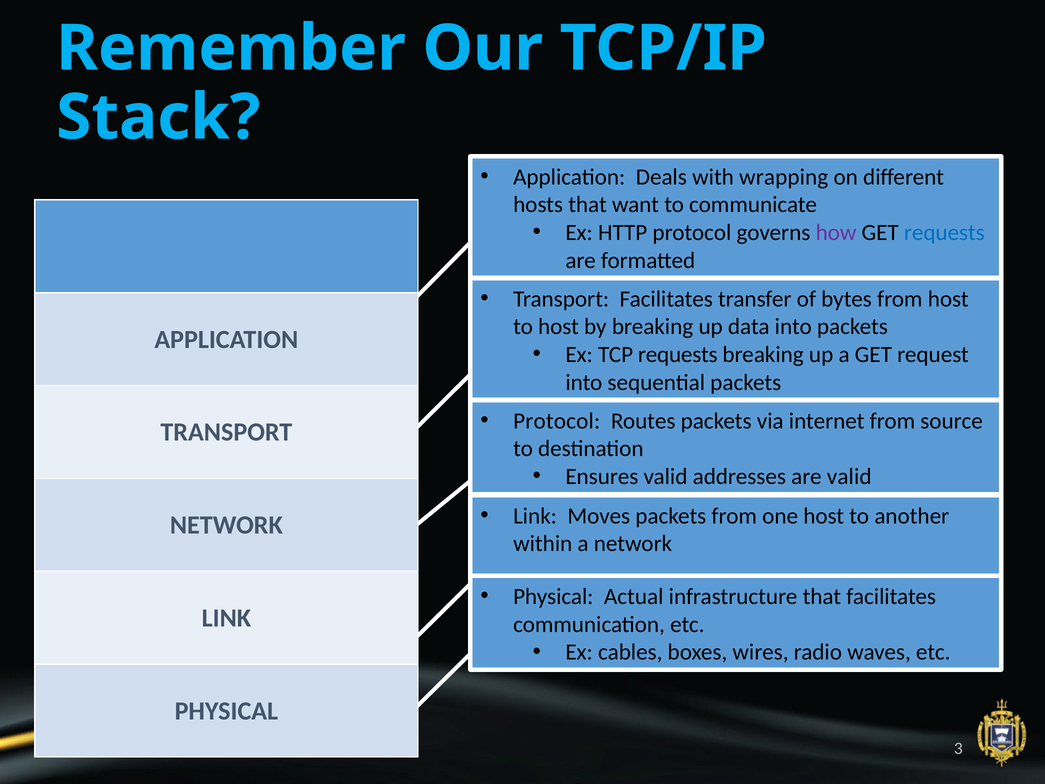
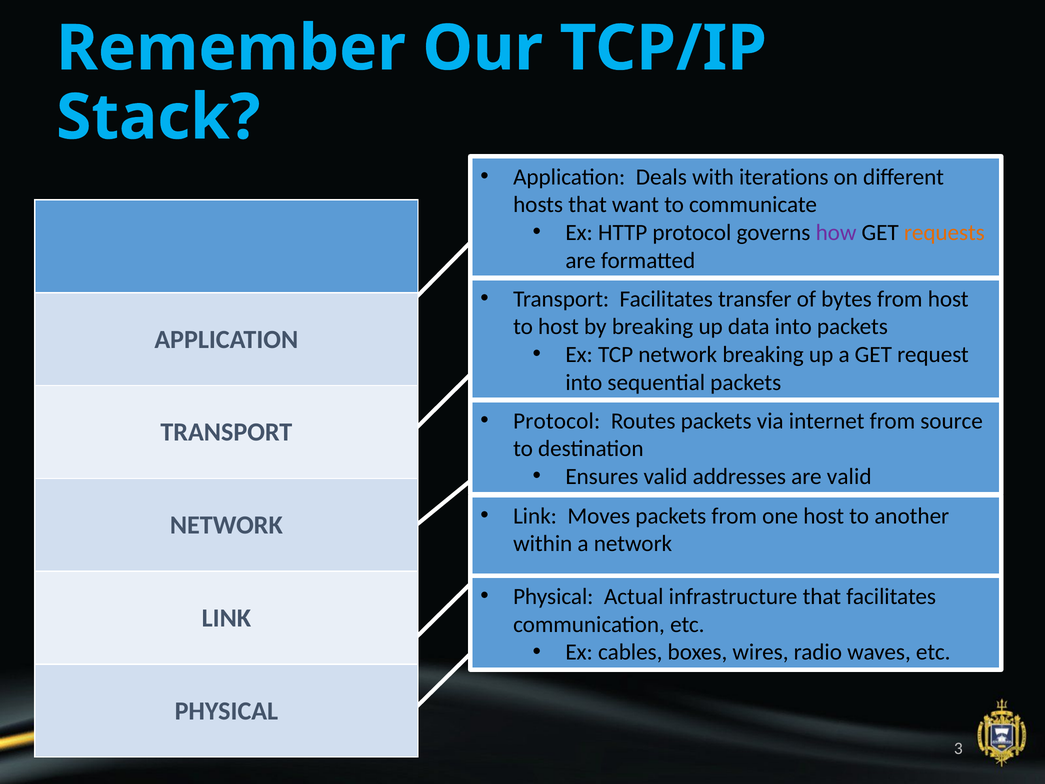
wrapping: wrapping -> iterations
requests at (944, 233) colour: blue -> orange
TCP requests: requests -> network
